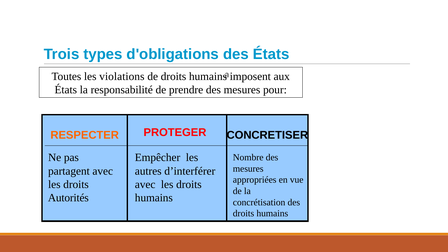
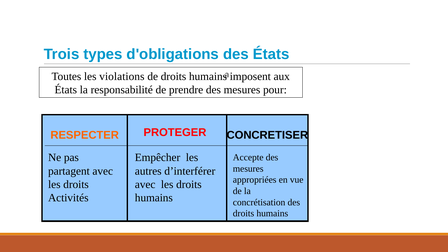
Nombre: Nombre -> Accepte
Autorités: Autorités -> Activités
